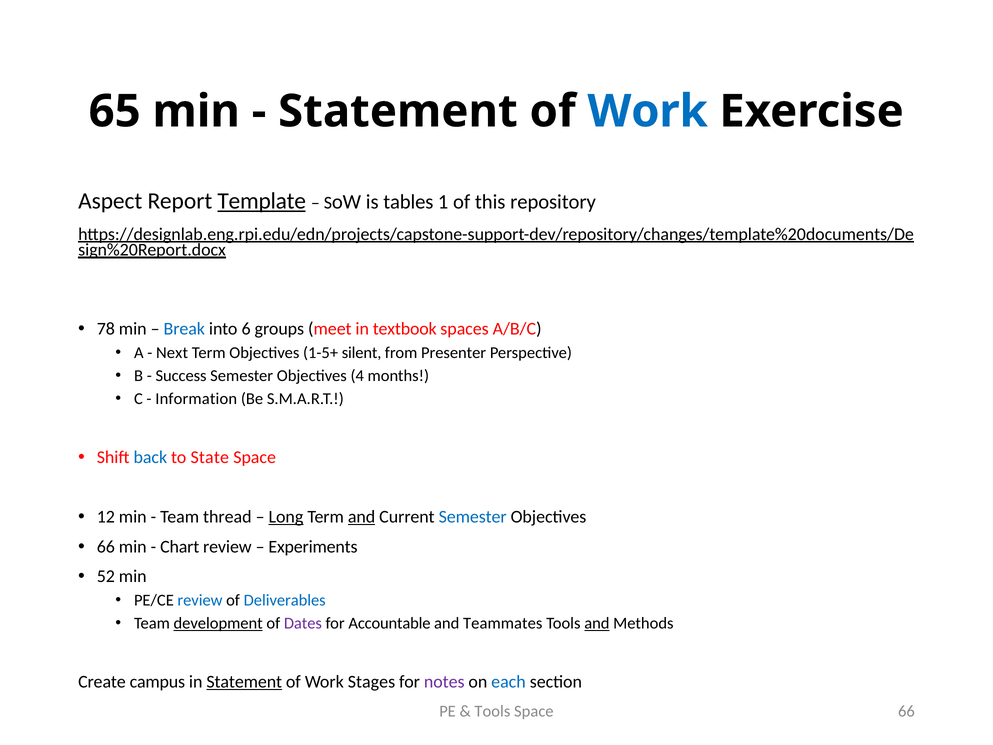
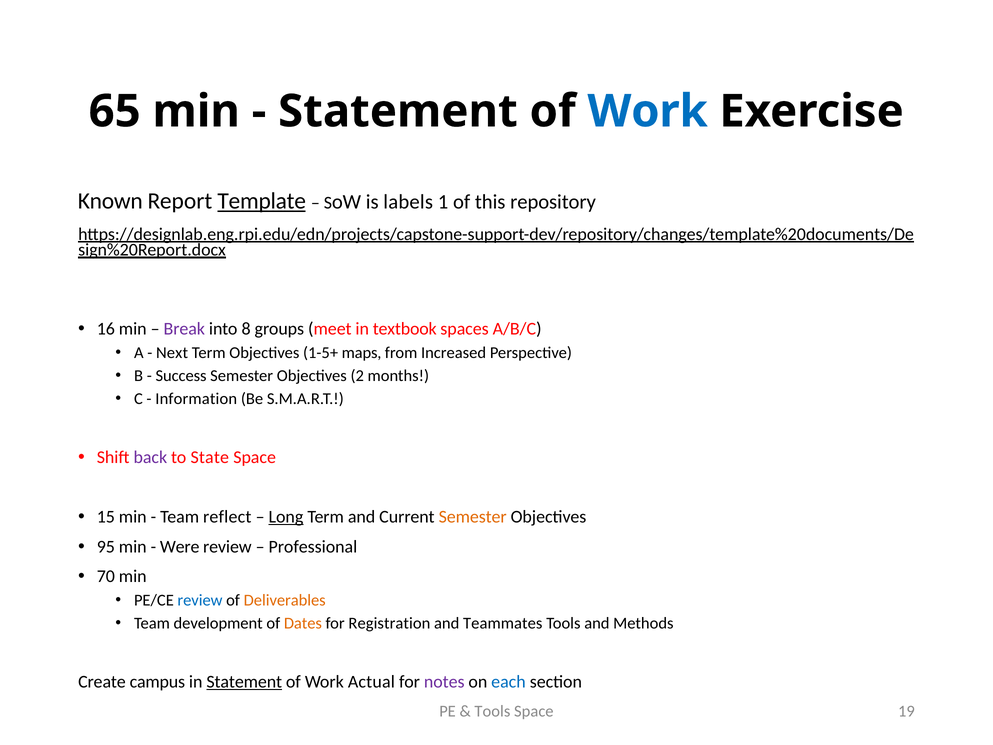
Aspect: Aspect -> Known
tables: tables -> labels
78: 78 -> 16
Break colour: blue -> purple
6: 6 -> 8
silent: silent -> maps
Presenter: Presenter -> Increased
4: 4 -> 2
back colour: blue -> purple
12: 12 -> 15
thread: thread -> reflect
and at (362, 517) underline: present -> none
Semester at (473, 517) colour: blue -> orange
66 at (106, 546): 66 -> 95
Chart: Chart -> Were
Experiments: Experiments -> Professional
52: 52 -> 70
Deliverables colour: blue -> orange
development underline: present -> none
Dates colour: purple -> orange
Accountable: Accountable -> Registration
and at (597, 623) underline: present -> none
Stages: Stages -> Actual
Space 66: 66 -> 19
